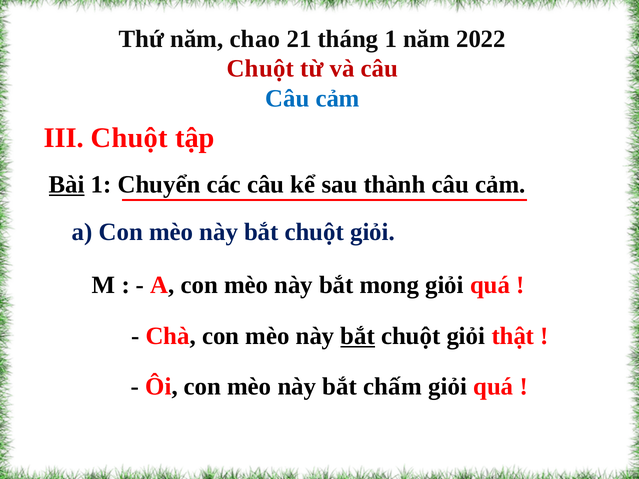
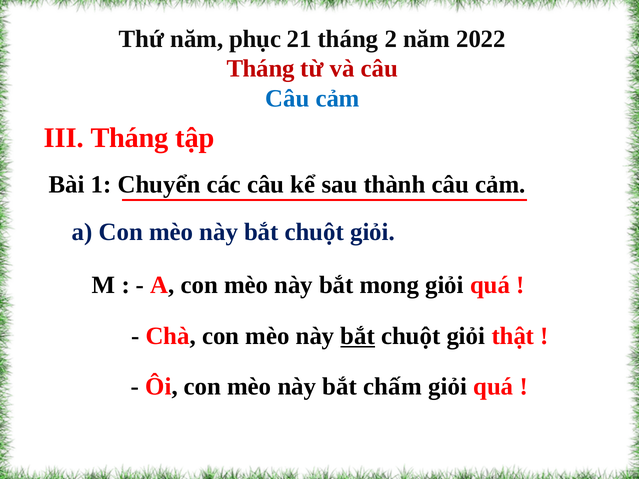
chao: chao -> phục
tháng 1: 1 -> 2
Chuột at (260, 69): Chuột -> Tháng
III Chuột: Chuột -> Tháng
Bài underline: present -> none
